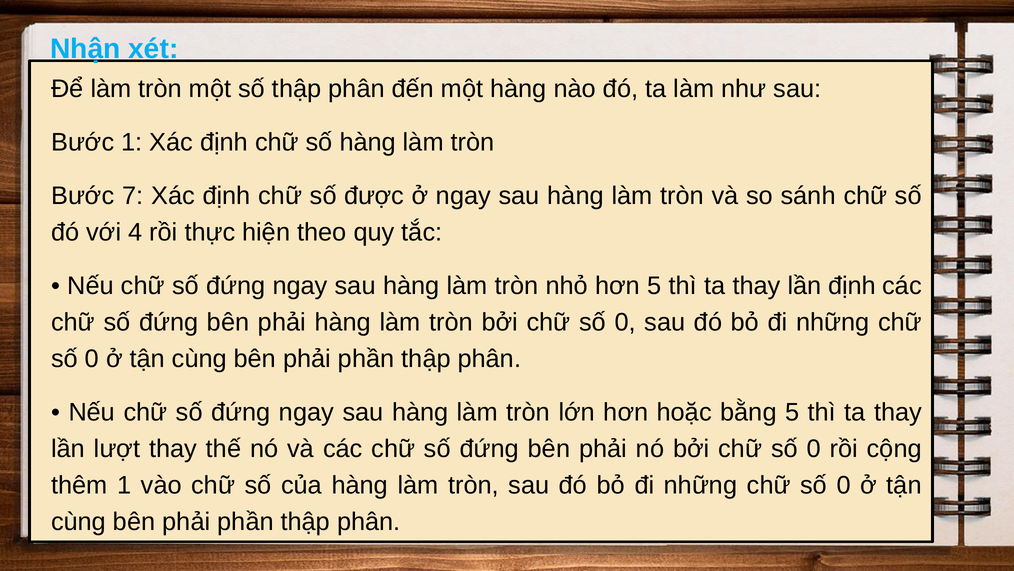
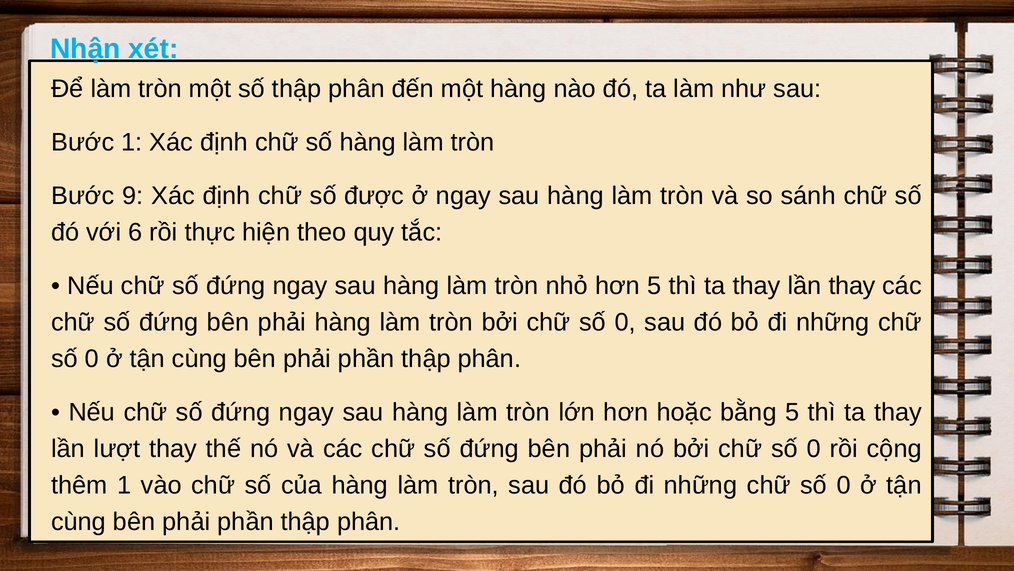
7: 7 -> 9
4: 4 -> 6
lần định: định -> thay
